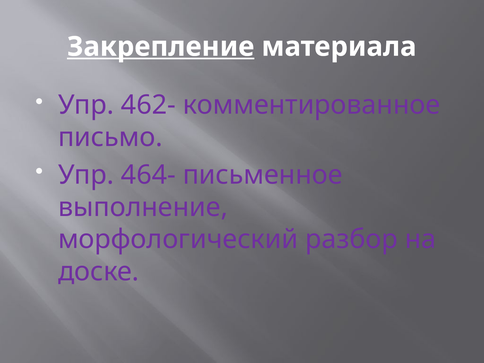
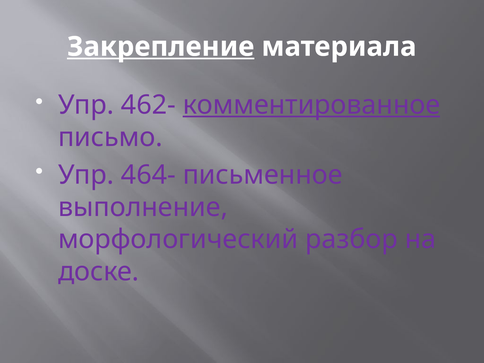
комментированное underline: none -> present
